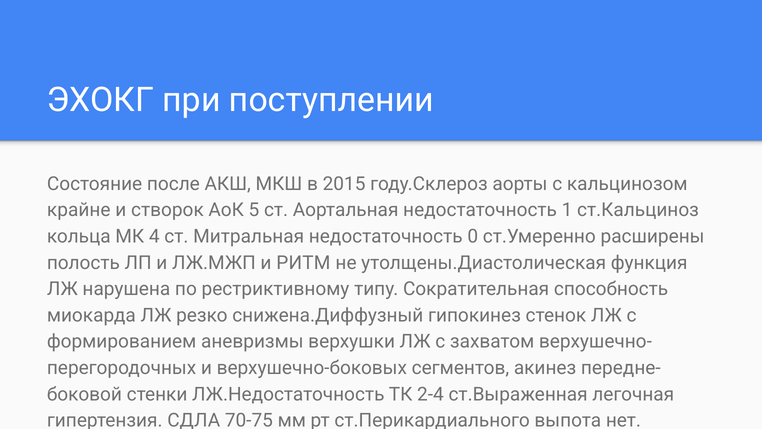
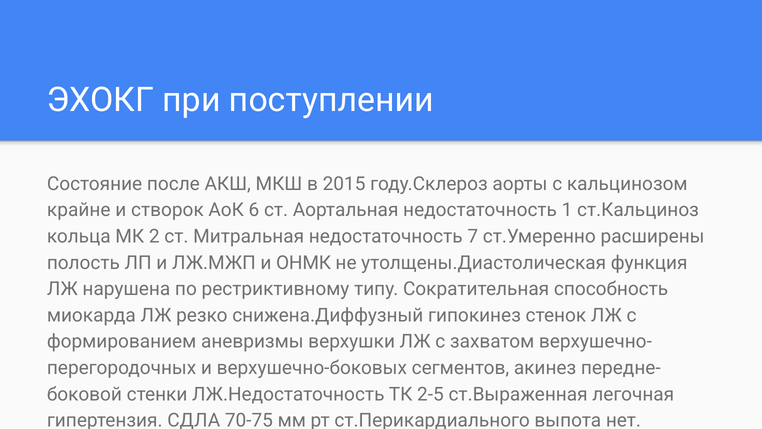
5: 5 -> 6
4: 4 -> 2
0: 0 -> 7
РИТМ: РИТМ -> ОНМК
2-4: 2-4 -> 2-5
